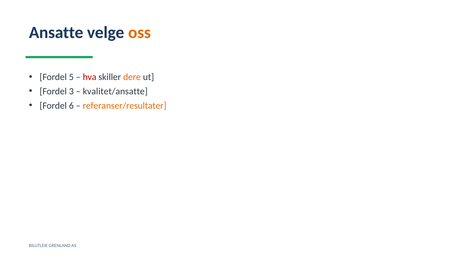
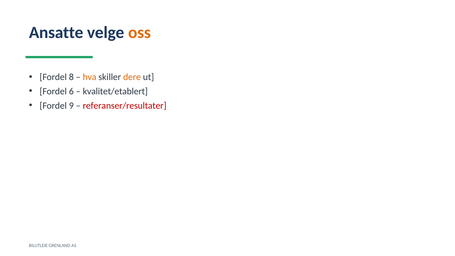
5: 5 -> 8
hva colour: red -> orange
3: 3 -> 6
kvalitet/ansatte: kvalitet/ansatte -> kvalitet/etablert
6: 6 -> 9
referanser/resultater colour: orange -> red
